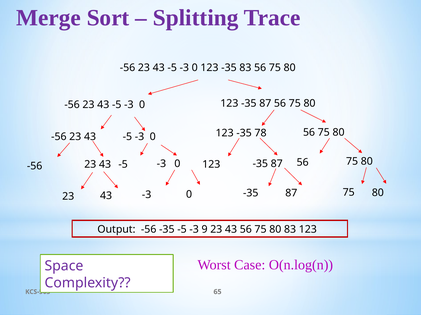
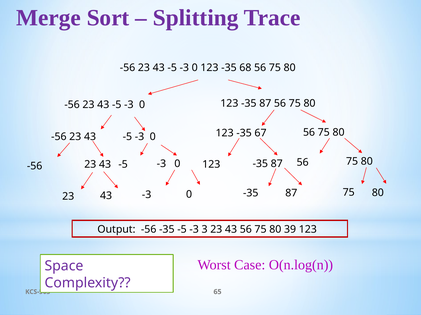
-35 83: 83 -> 68
78: 78 -> 67
9: 9 -> 3
80 83: 83 -> 39
